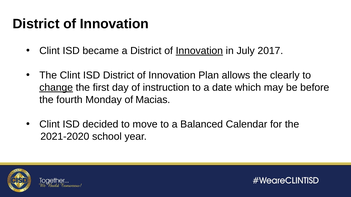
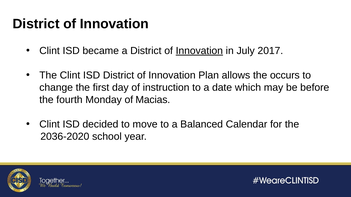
clearly: clearly -> occurs
change underline: present -> none
2021-2020: 2021-2020 -> 2036-2020
